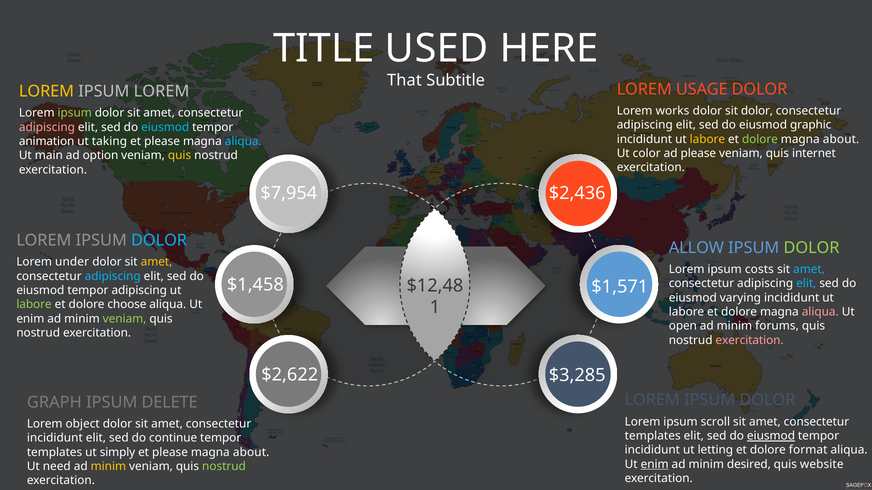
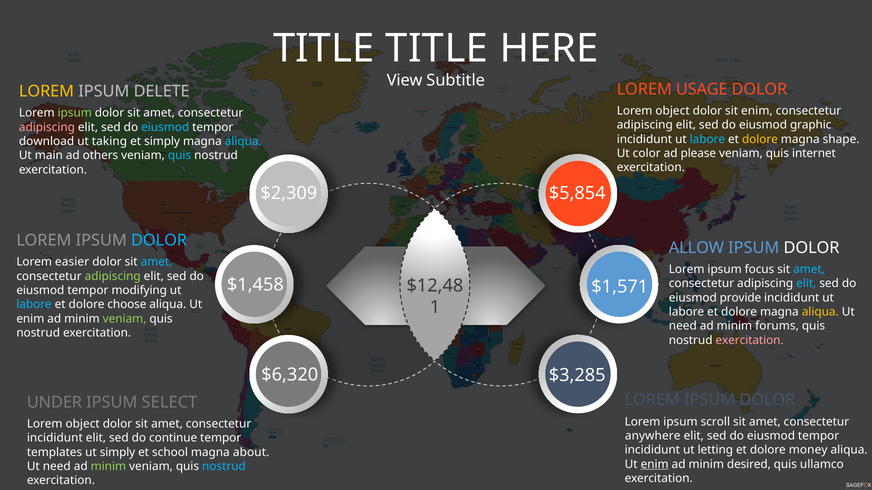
TITLE USED: USED -> TITLE
That: That -> View
IPSUM LOREM: LOREM -> DELETE
works at (673, 111): works -> object
sit dolor: dolor -> enim
labore at (707, 139) colour: yellow -> light blue
dolore at (760, 139) colour: light green -> yellow
about at (841, 139): about -> shape
animation: animation -> download
please at (162, 141): please -> simply
option: option -> others
quis at (180, 156) colour: yellow -> light blue
$7,954: $7,954 -> $2,309
$2,436: $2,436 -> $5,854
DOLOR at (812, 248) colour: light green -> white
under: under -> easier
amet at (157, 262) colour: yellow -> light blue
costs: costs -> focus
adipiscing at (113, 276) colour: light blue -> light green
tempor adipiscing: adipiscing -> modifying
varying: varying -> provide
labore at (34, 305) colour: light green -> light blue
aliqua at (820, 312) colour: pink -> yellow
open at (683, 326): open -> need
$2,622: $2,622 -> $6,320
GRAPH: GRAPH -> UNDER
DELETE: DELETE -> SELECT
templates at (653, 436): templates -> anywhere
eiusmod at (771, 436) underline: present -> none
format: format -> money
please at (170, 453): please -> school
website: website -> ullamco
minim at (108, 467) colour: yellow -> light green
nostrud at (224, 467) colour: light green -> light blue
